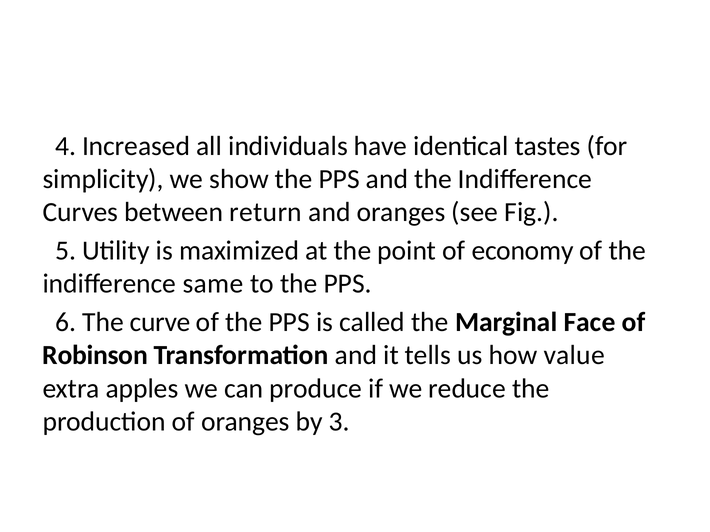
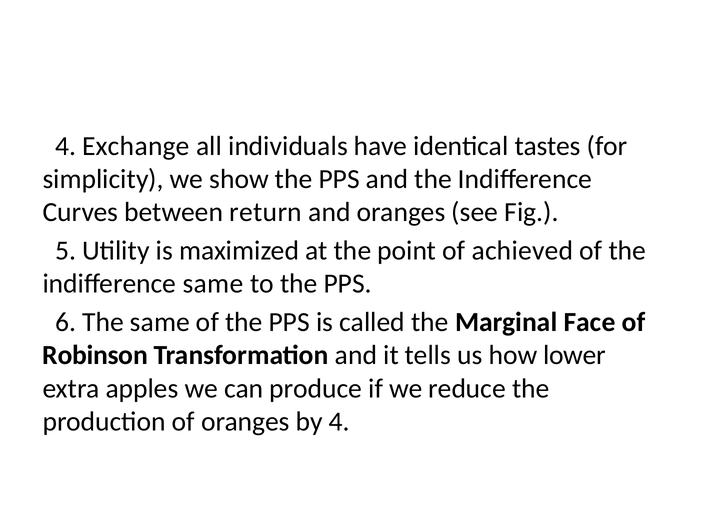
Increased: Increased -> Exchange
economy: economy -> achieved
The curve: curve -> same
value: value -> lower
by 3: 3 -> 4
